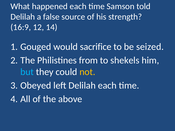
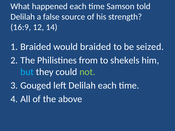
Gouged at (36, 47): Gouged -> Braided
would sacrifice: sacrifice -> braided
not colour: yellow -> light green
Obeyed: Obeyed -> Gouged
